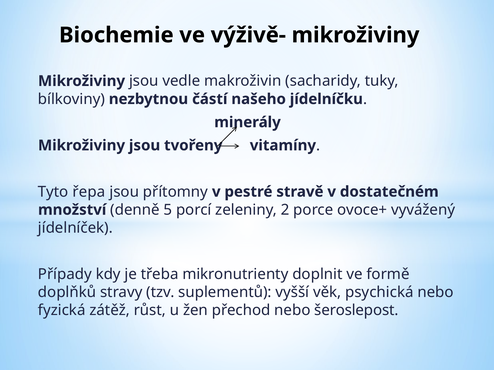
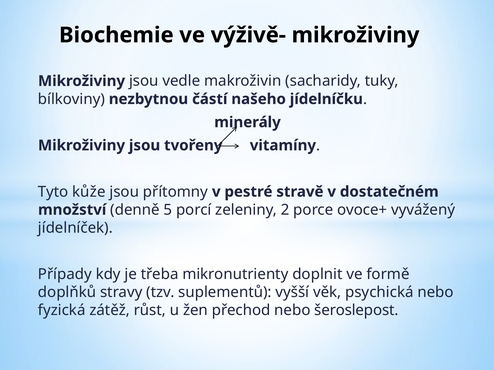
řepa: řepa -> kůže
